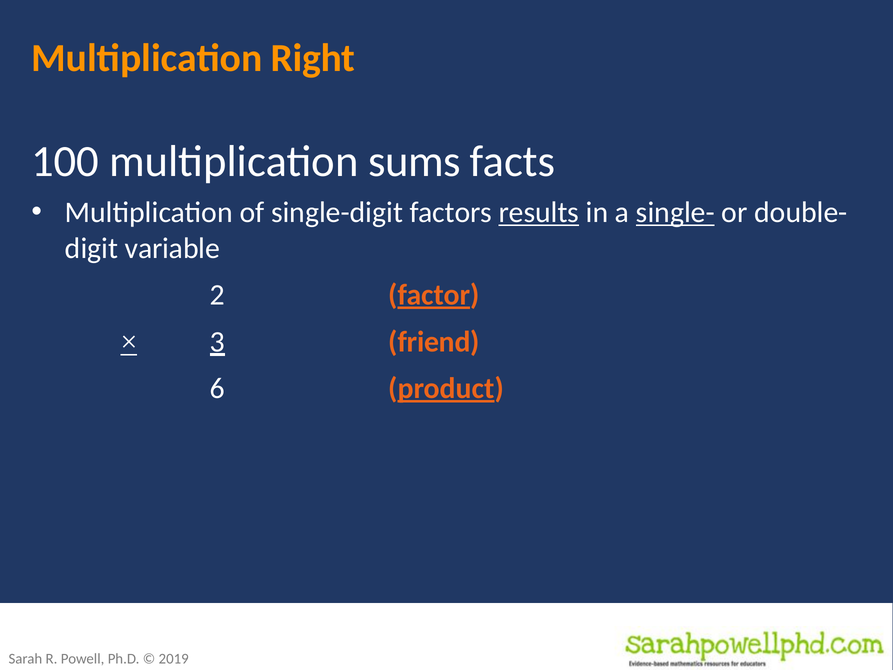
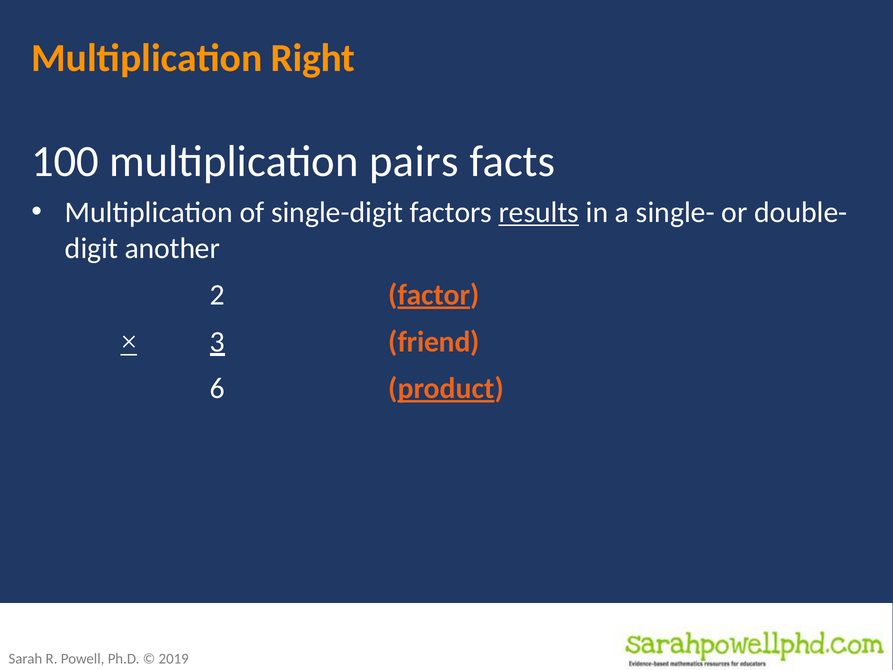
sums: sums -> pairs
single- underline: present -> none
variable: variable -> another
